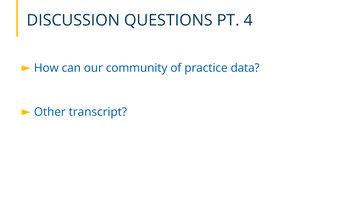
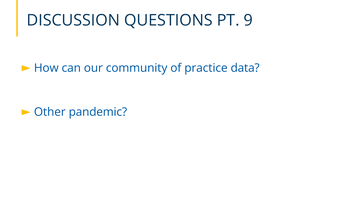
4: 4 -> 9
transcript: transcript -> pandemic
